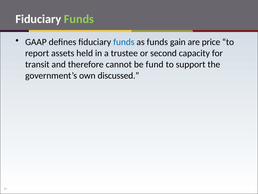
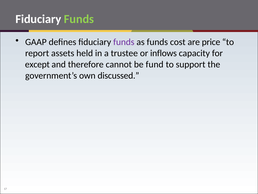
funds at (124, 42) colour: blue -> purple
gain: gain -> cost
second: second -> inflows
transit: transit -> except
